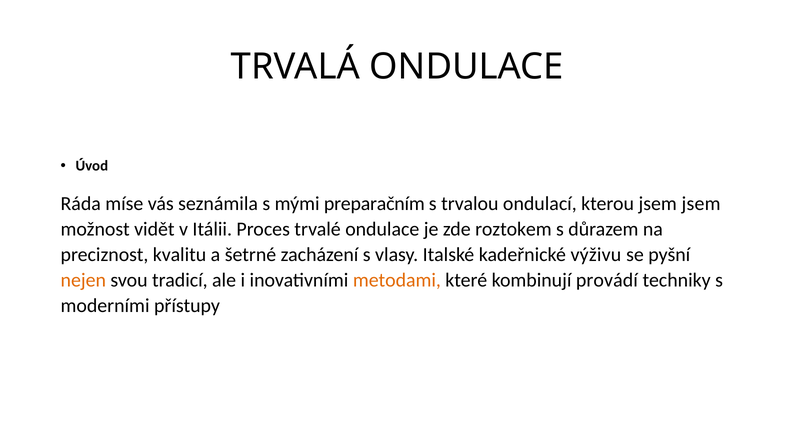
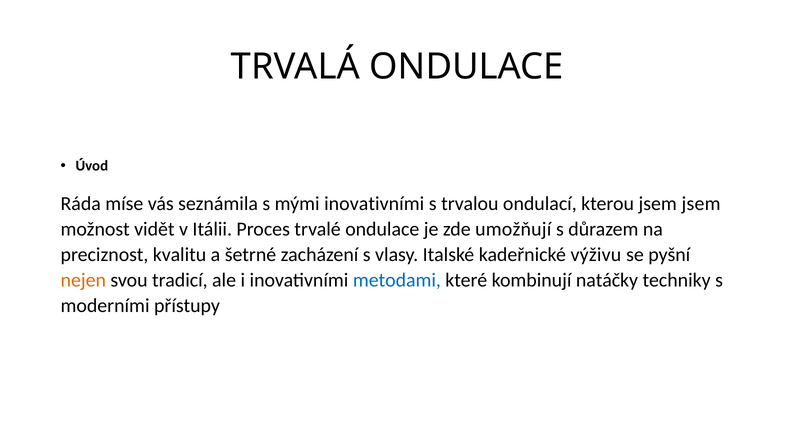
mými preparačním: preparačním -> inovativními
roztokem: roztokem -> umožňují
metodami colour: orange -> blue
provádí: provádí -> natáčky
